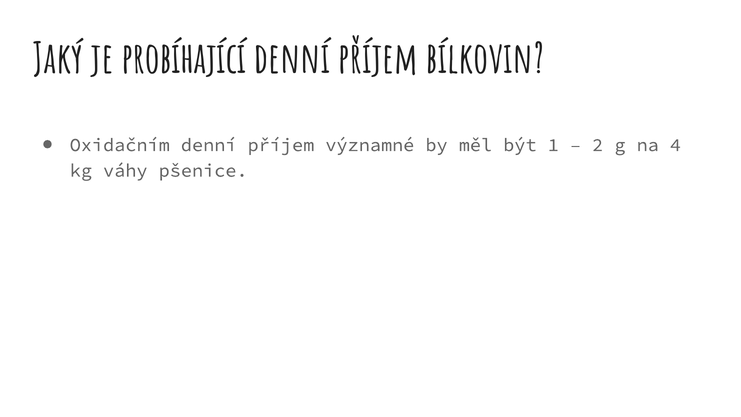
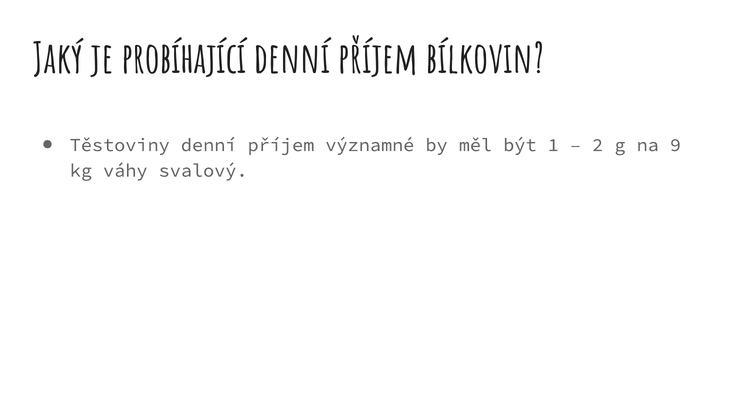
Oxidačním: Oxidačním -> Těstoviny
4: 4 -> 9
pšenice: pšenice -> svalový
